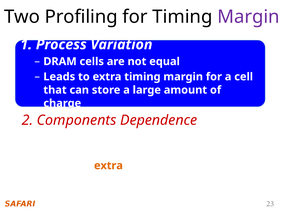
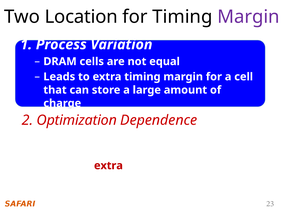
Profiling: Profiling -> Location
Components: Components -> Optimization
extra at (108, 166) colour: orange -> red
